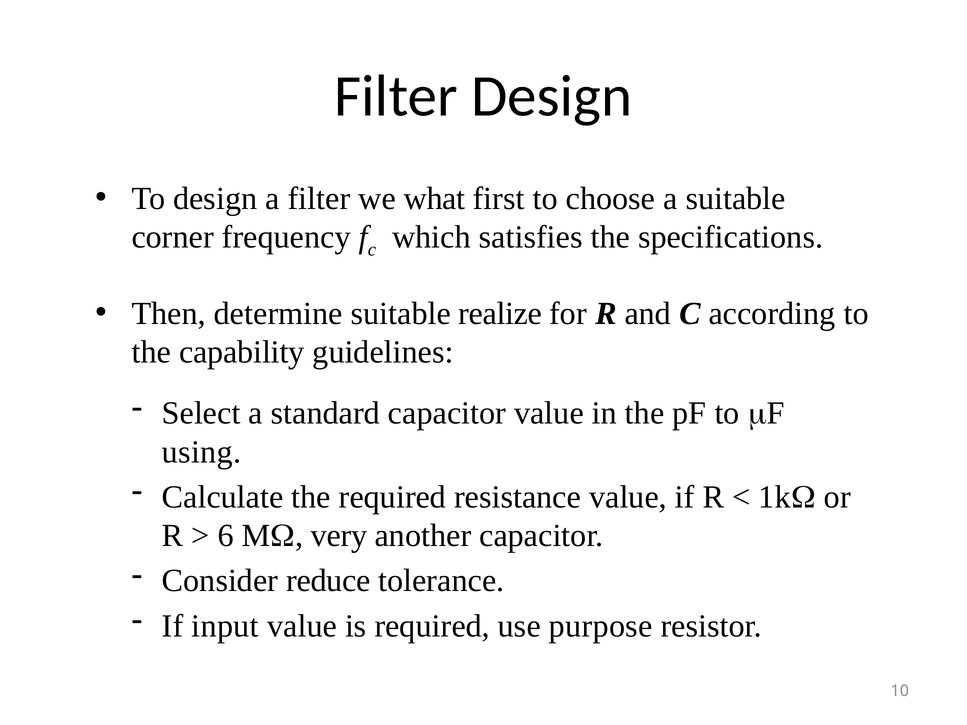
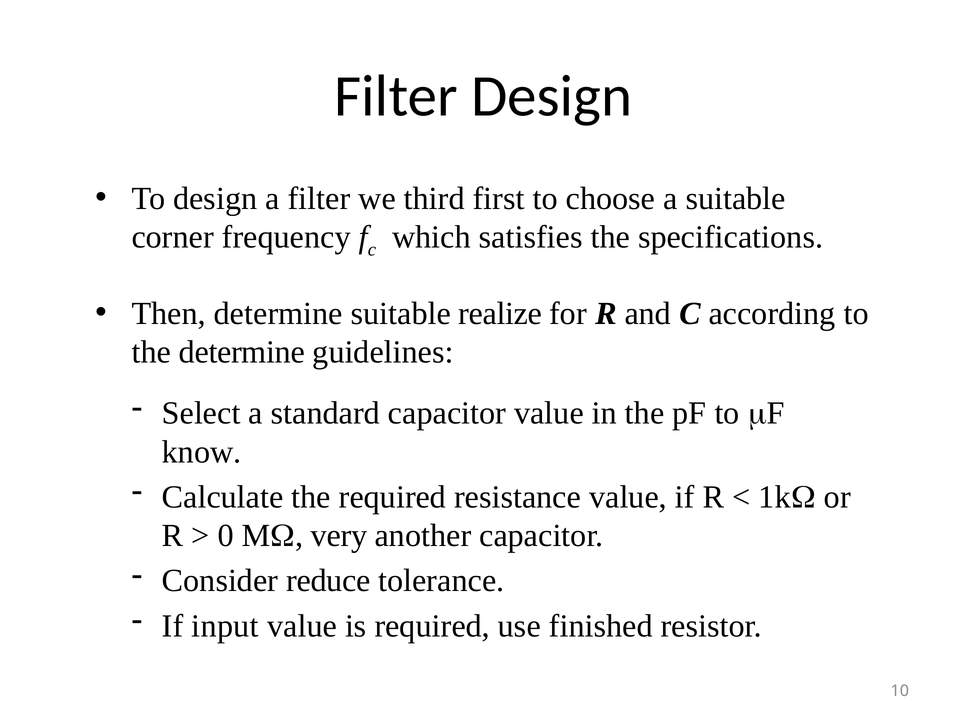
what: what -> third
the capability: capability -> determine
using: using -> know
6: 6 -> 0
purpose: purpose -> finished
